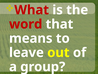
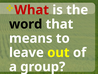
word colour: red -> black
